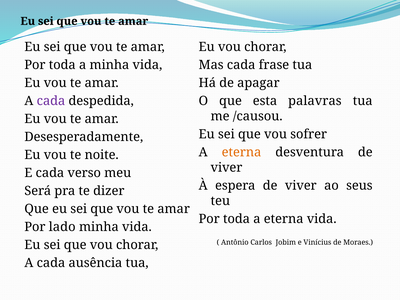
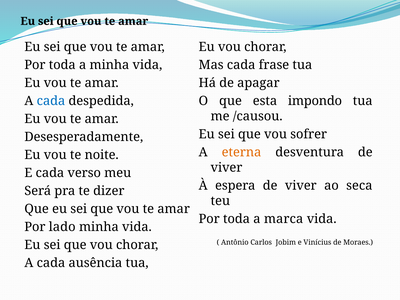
cada at (51, 101) colour: purple -> blue
palavras: palavras -> impondo
seus: seus -> seca
toda a eterna: eterna -> marca
